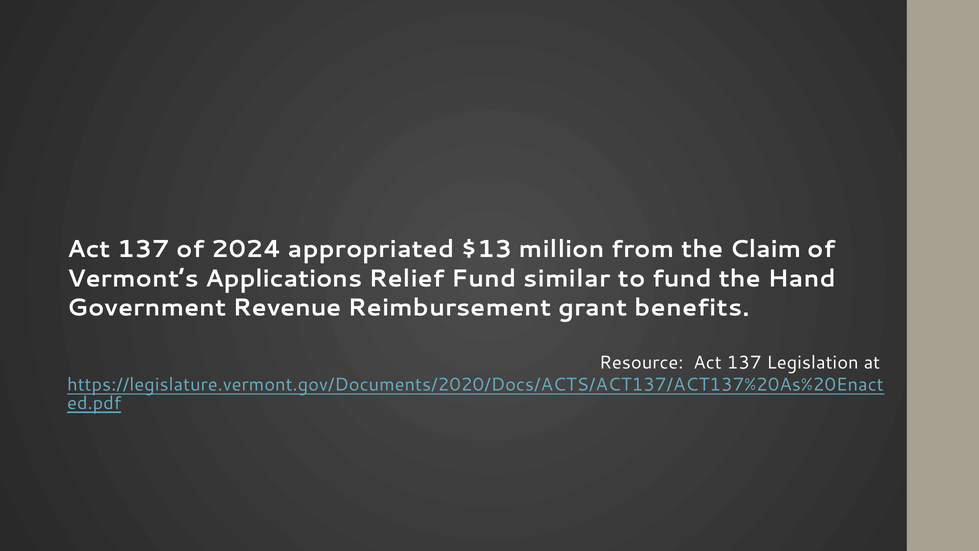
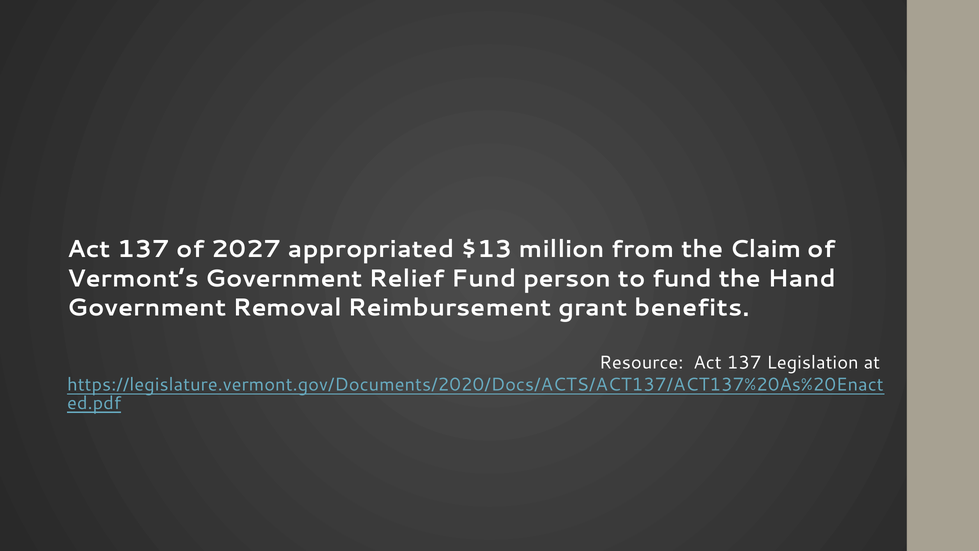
2024: 2024 -> 2027
Vermont’s Applications: Applications -> Government
similar: similar -> person
Revenue: Revenue -> Removal
